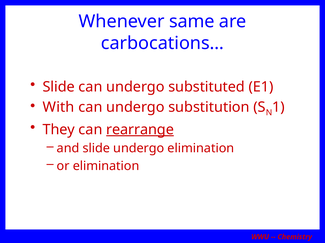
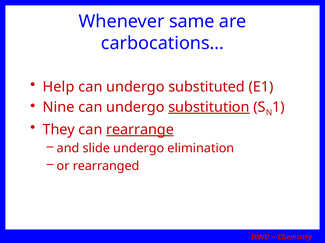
Slide at (59, 87): Slide -> Help
With: With -> Nine
substitution underline: none -> present
or elimination: elimination -> rearranged
